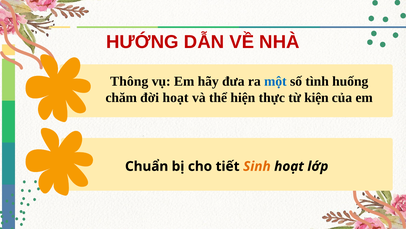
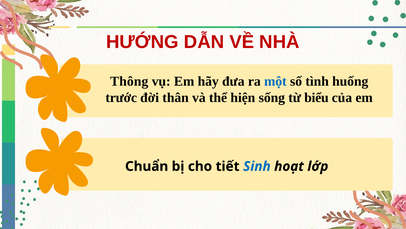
chăm: chăm -> trước
đời hoạt: hoạt -> thân
thực: thực -> sống
kiện: kiện -> biểu
Sinh colour: orange -> blue
